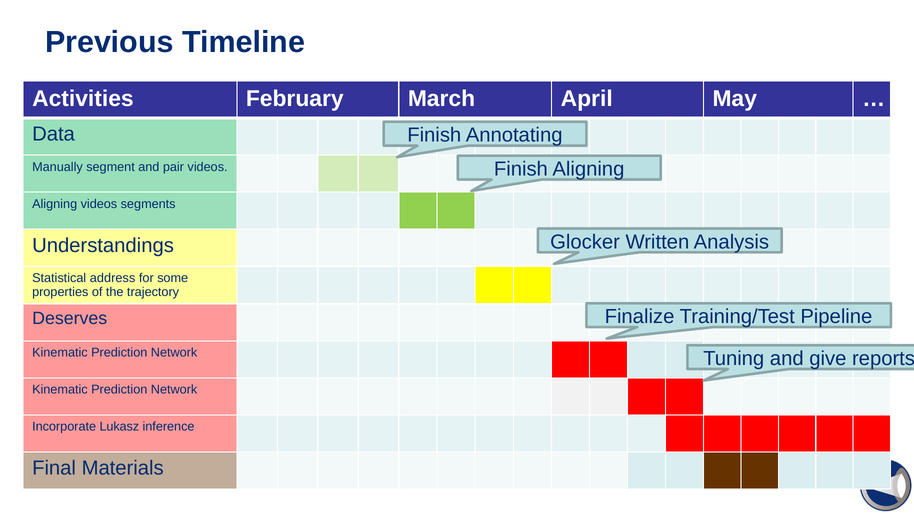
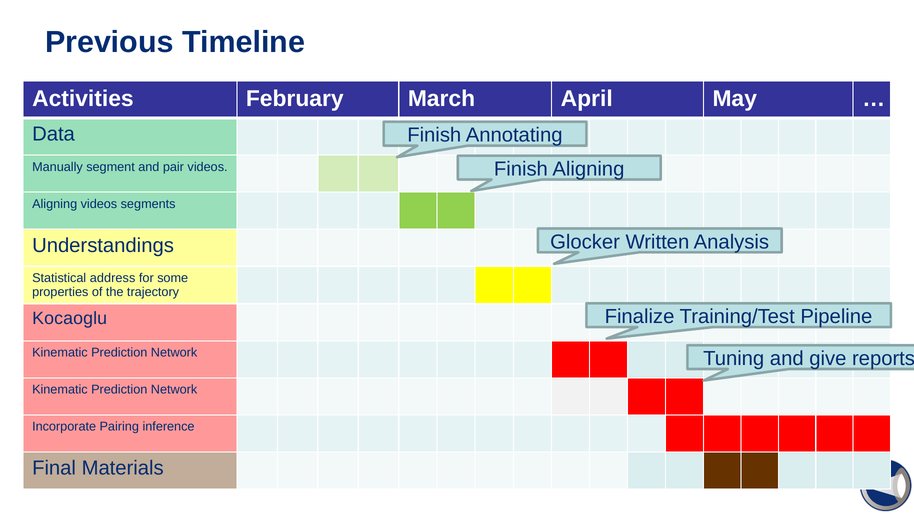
Deserves: Deserves -> Kocaoglu
Lukasz: Lukasz -> Pairing
